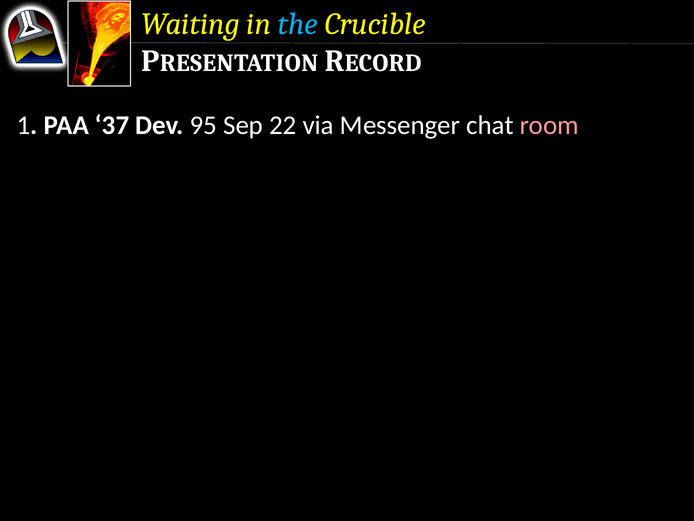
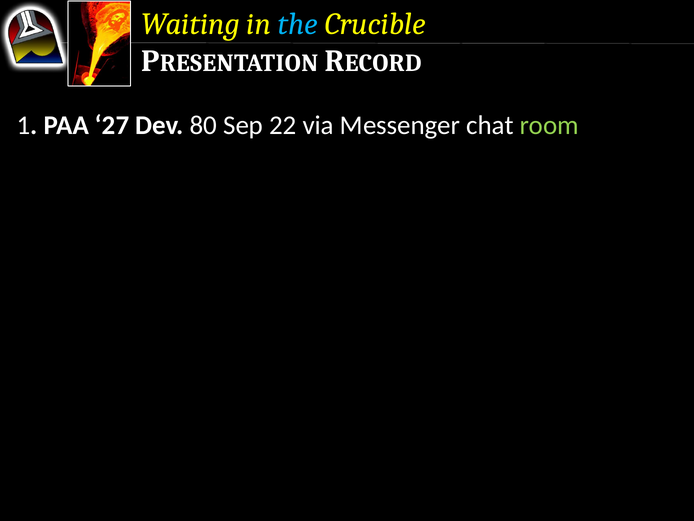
37: 37 -> 27
95: 95 -> 80
room colour: pink -> light green
